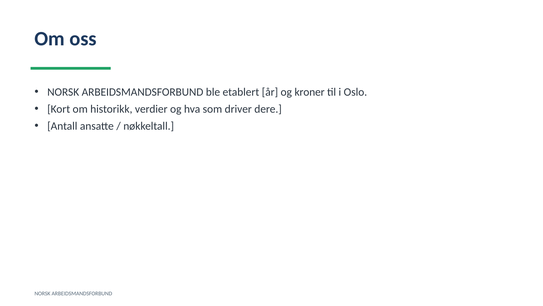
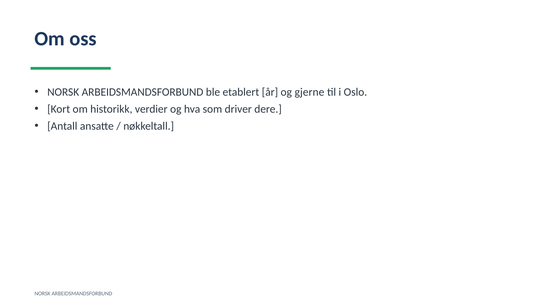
kroner: kroner -> gjerne
